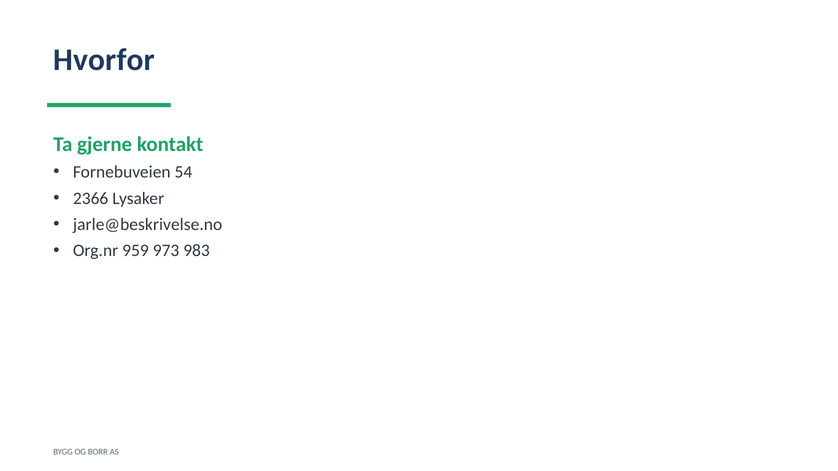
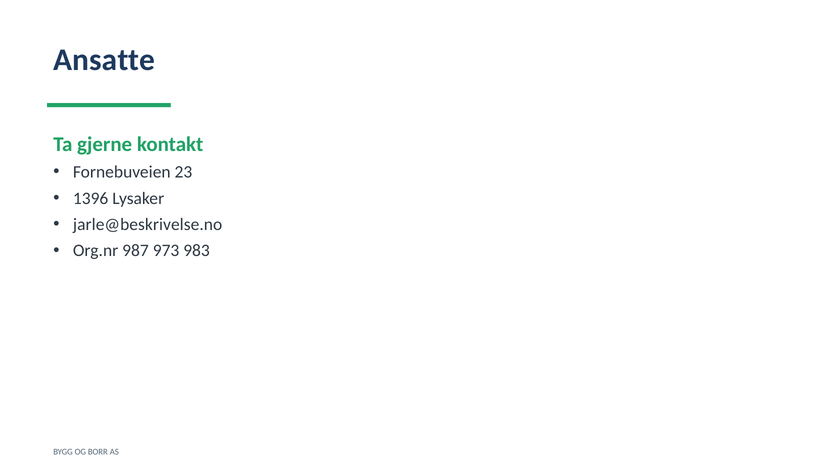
Hvorfor: Hvorfor -> Ansatte
54: 54 -> 23
2366: 2366 -> 1396
959: 959 -> 987
